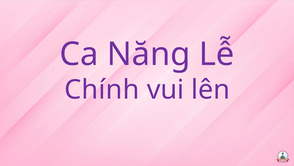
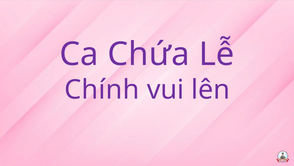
Năng: Năng -> Chứa
